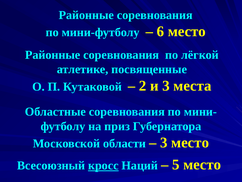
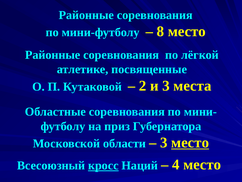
6: 6 -> 8
место at (190, 142) underline: none -> present
5: 5 -> 4
